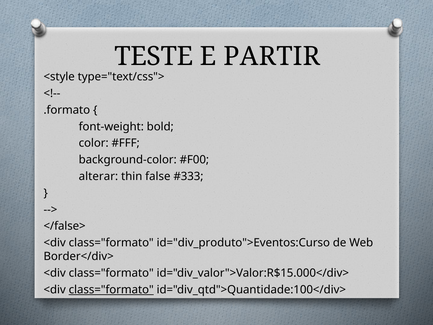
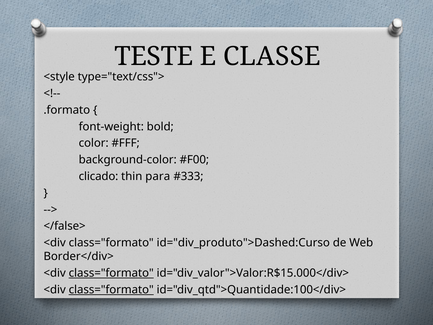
PARTIR: PARTIR -> CLASSE
alterar: alterar -> clicado
false: false -> para
id="div_produto">Eventos:Curso: id="div_produto">Eventos:Curso -> id="div_produto">Dashed:Curso
class="formato at (111, 273) underline: none -> present
